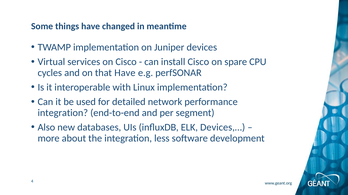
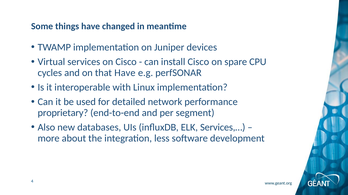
integration at (63, 113): integration -> proprietary
Devices,…: Devices,… -> Services,…
